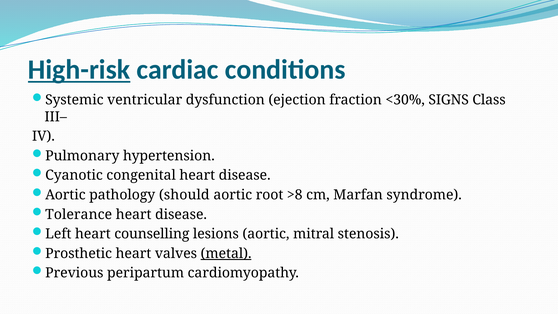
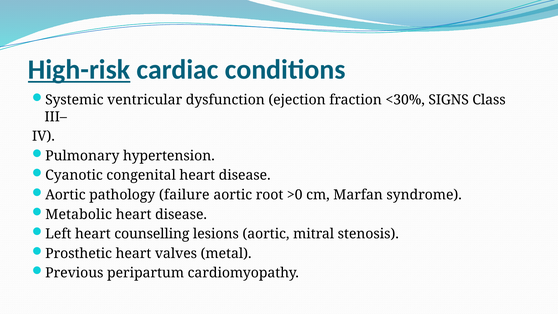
should: should -> failure
>8: >8 -> >0
Tolerance: Tolerance -> Metabolic
metal underline: present -> none
